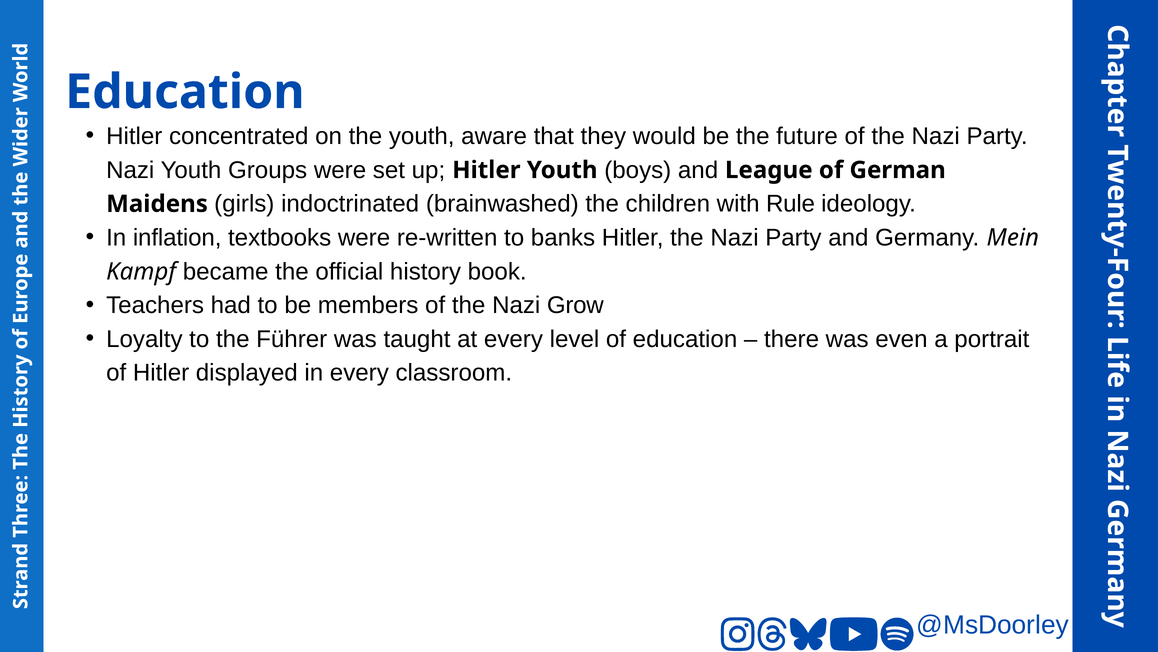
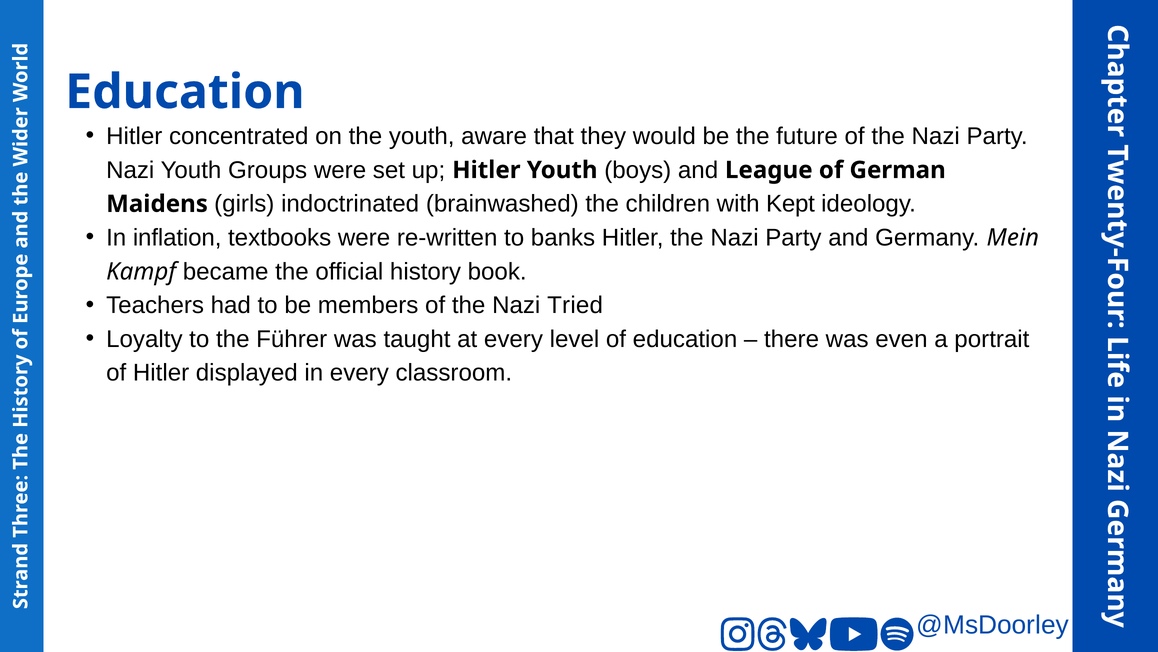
Rule: Rule -> Kept
Grow: Grow -> Tried
